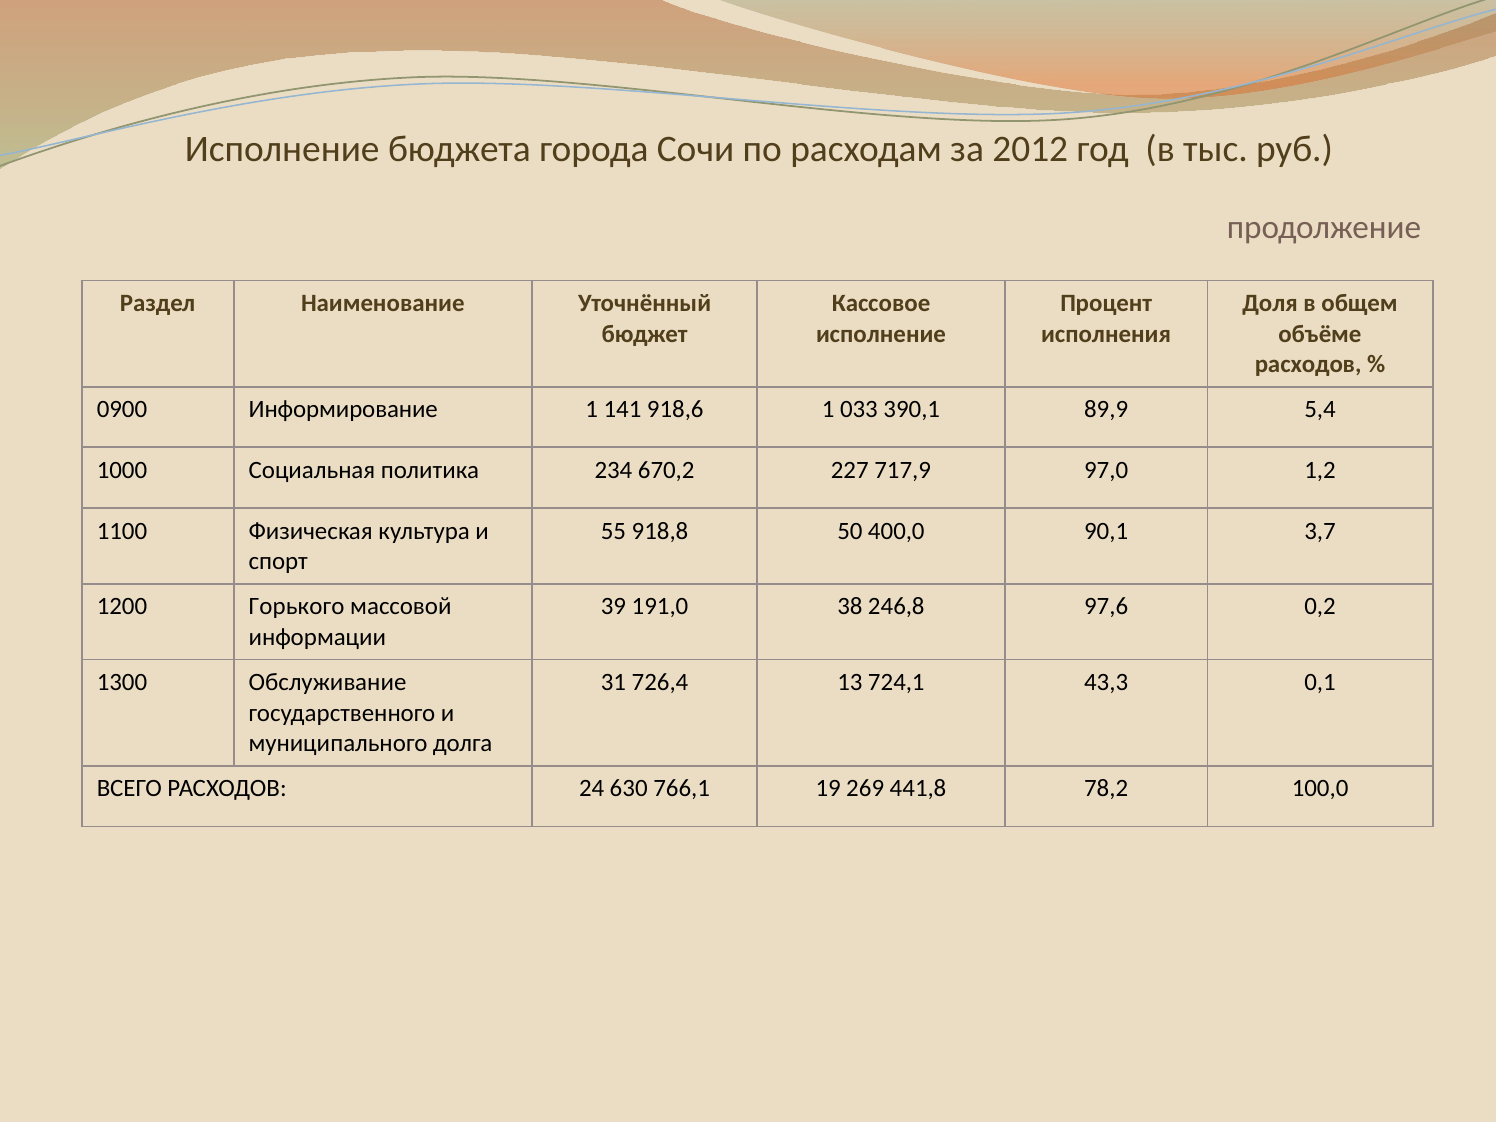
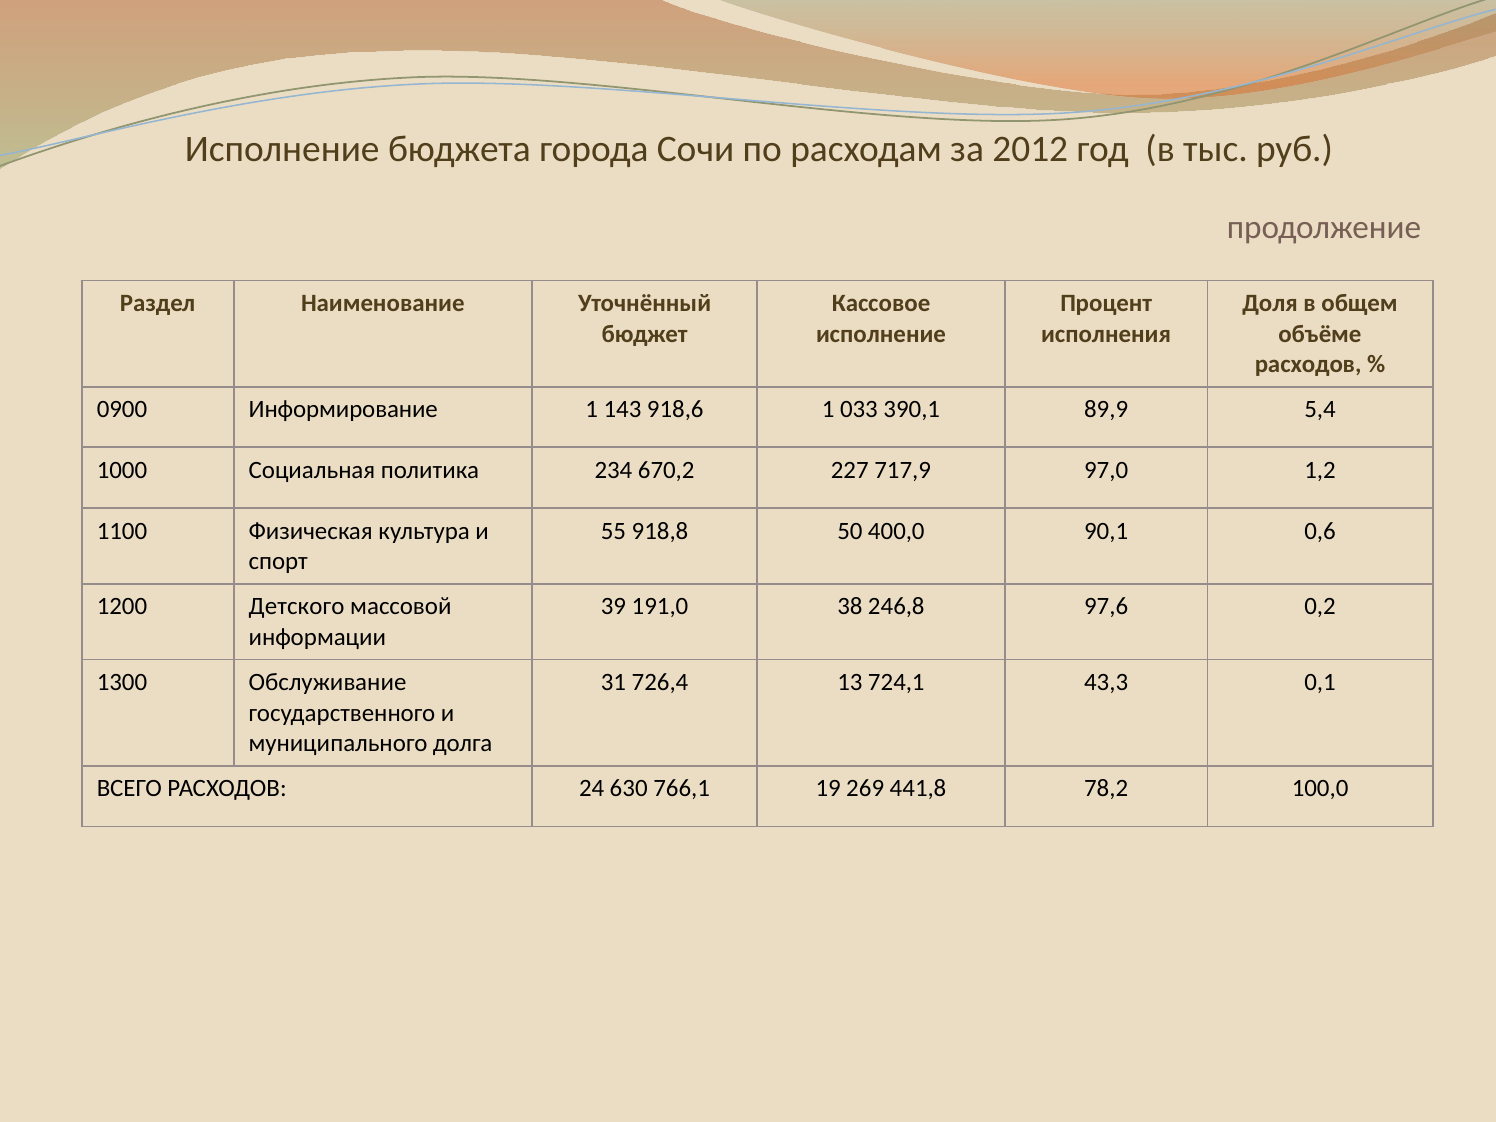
141: 141 -> 143
3,7: 3,7 -> 0,6
Горького: Горького -> Детского
